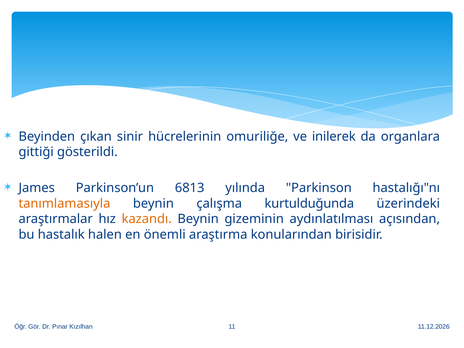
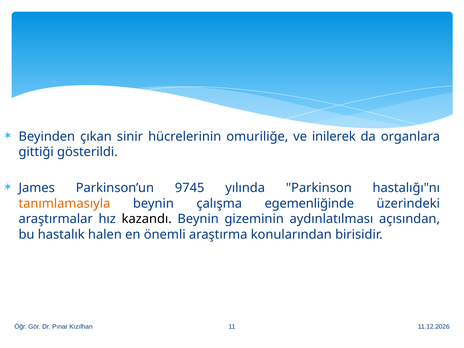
6813: 6813 -> 9745
kurtulduğunda: kurtulduğunda -> egemenliğinde
kazandı colour: orange -> black
